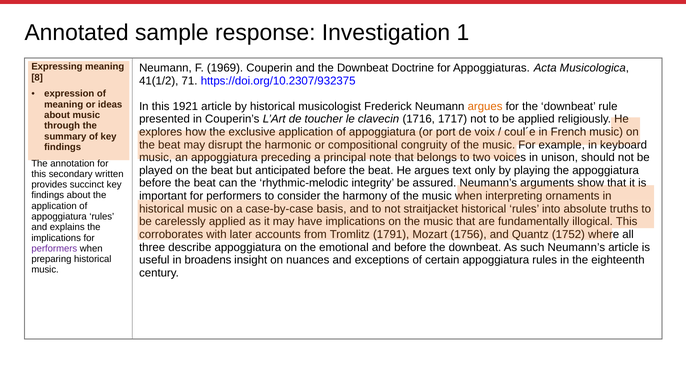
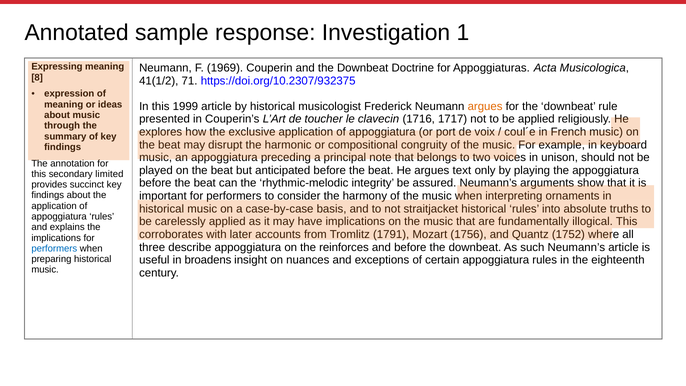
1921: 1921 -> 1999
written: written -> limited
emotional: emotional -> reinforces
performers at (54, 248) colour: purple -> blue
